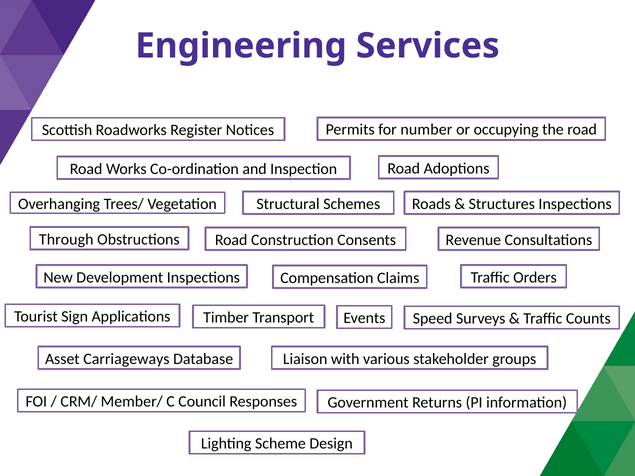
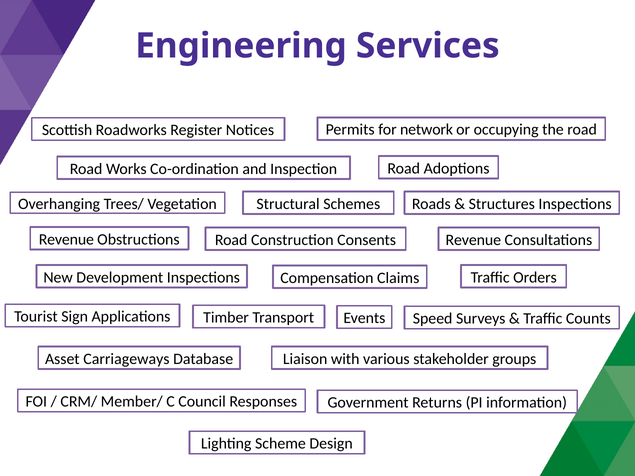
number: number -> network
Through at (66, 240): Through -> Revenue
